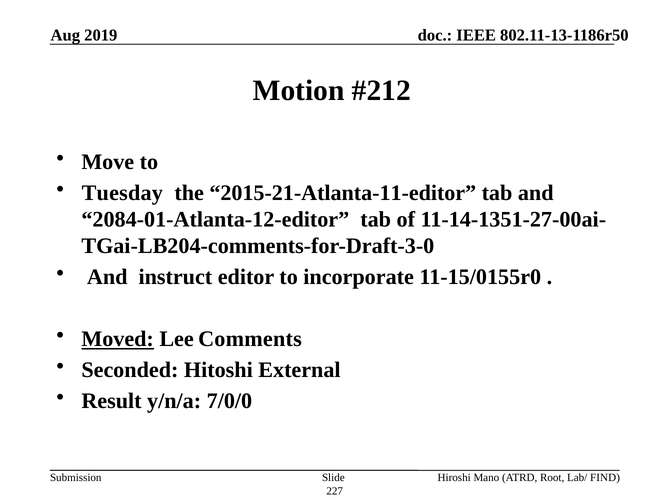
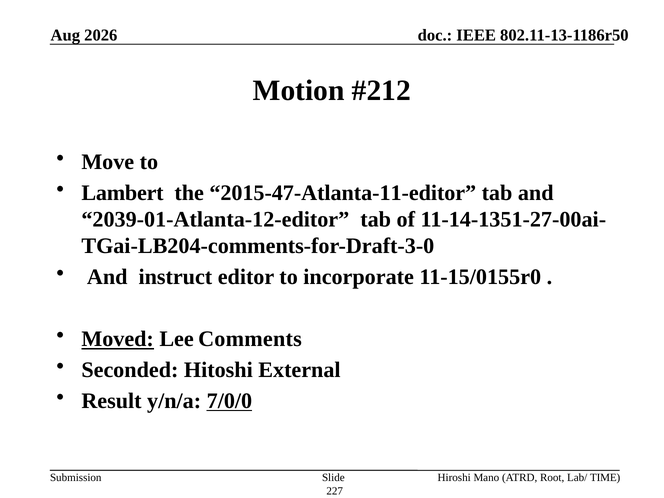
2019: 2019 -> 2026
Tuesday: Tuesday -> Lambert
2015-21-Atlanta-11-editor: 2015-21-Atlanta-11-editor -> 2015-47-Atlanta-11-editor
2084-01-Atlanta-12-editor: 2084-01-Atlanta-12-editor -> 2039-01-Atlanta-12-editor
7/0/0 underline: none -> present
FIND: FIND -> TIME
